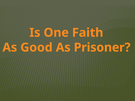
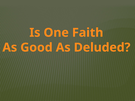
Prisoner: Prisoner -> Deluded
